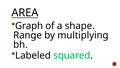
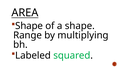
Graph at (29, 26): Graph -> Shape
